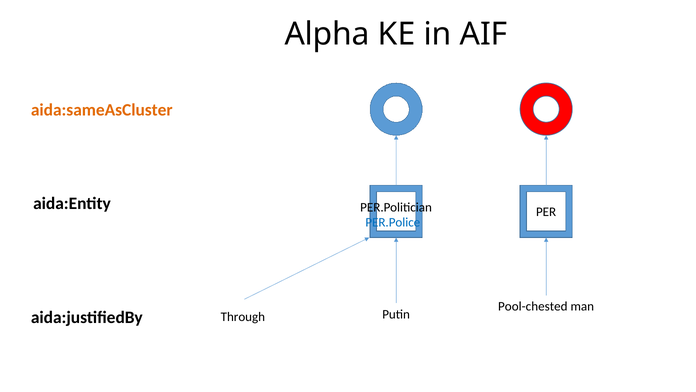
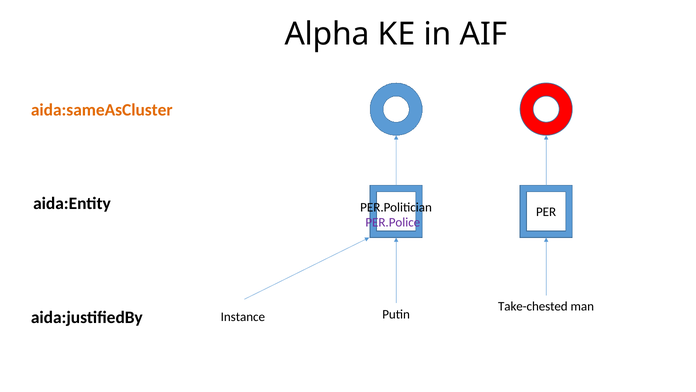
PER.Police colour: blue -> purple
Pool-chested: Pool-chested -> Take-chested
Through: Through -> Instance
